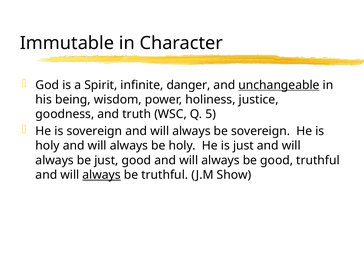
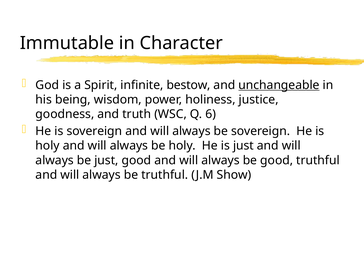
danger: danger -> bestow
5: 5 -> 6
always at (102, 175) underline: present -> none
